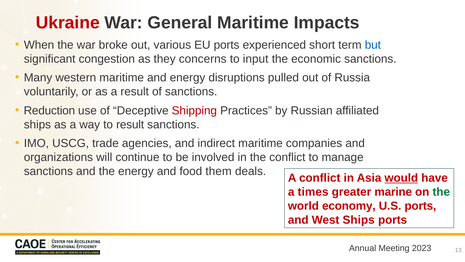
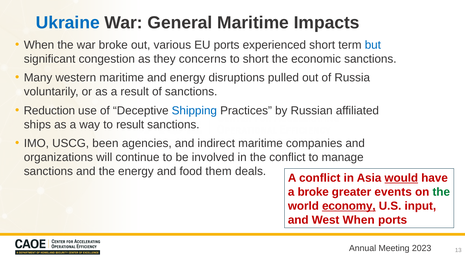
Ukraine colour: red -> blue
to input: input -> short
Shipping colour: red -> blue
trade: trade -> been
a times: times -> broke
marine: marine -> events
economy underline: none -> present
U.S ports: ports -> input
West Ships: Ships -> When
